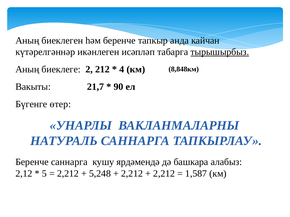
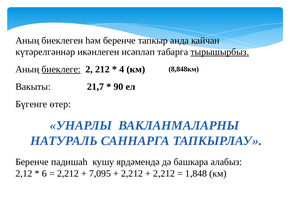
биеклеге underline: none -> present
Беренче саннарга: саннарга -> падишаһ
5: 5 -> 6
5,248: 5,248 -> 7,095
1,587: 1,587 -> 1,848
